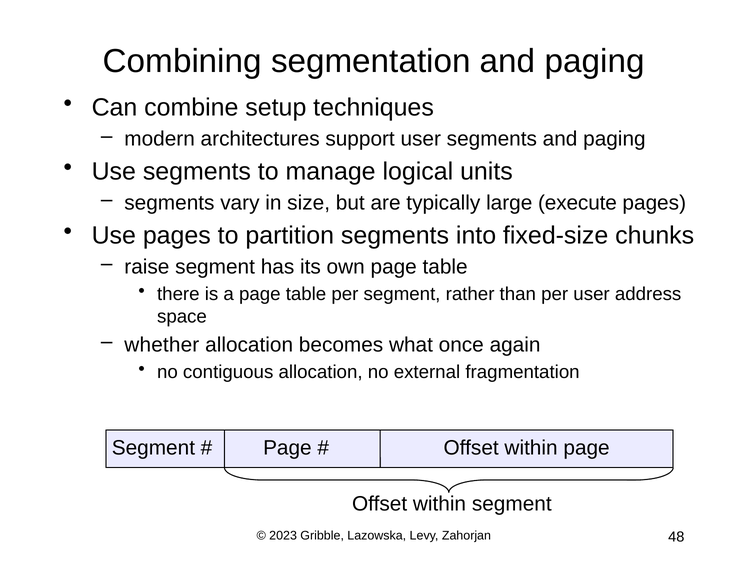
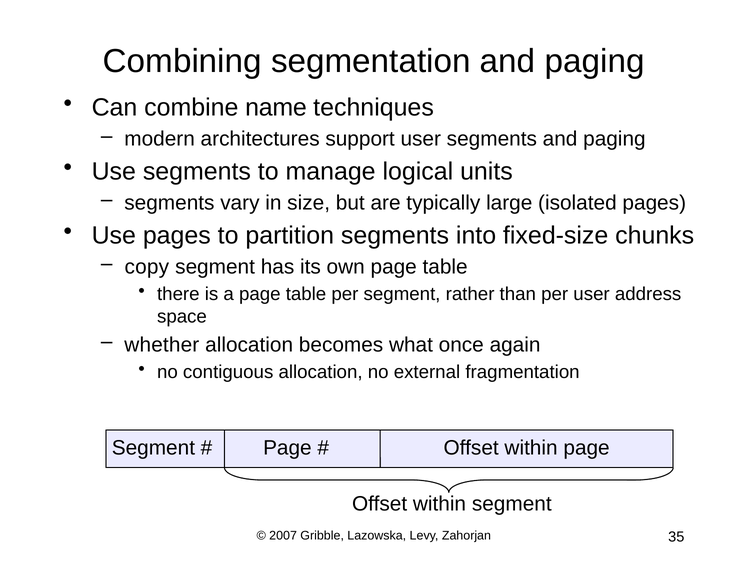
setup: setup -> name
execute: execute -> isolated
raise: raise -> copy
2023: 2023 -> 2007
48: 48 -> 35
